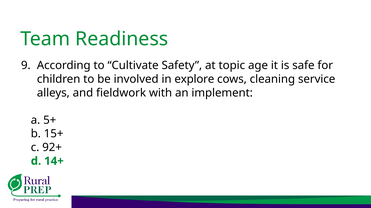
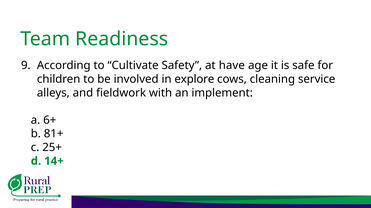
topic: topic -> have
5+: 5+ -> 6+
15+: 15+ -> 81+
92+: 92+ -> 25+
